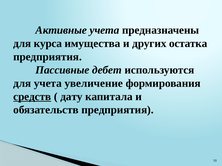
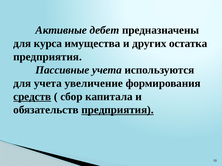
Активные учета: учета -> дебет
Пассивные дебет: дебет -> учета
дату: дату -> сбор
предприятия at (118, 110) underline: none -> present
